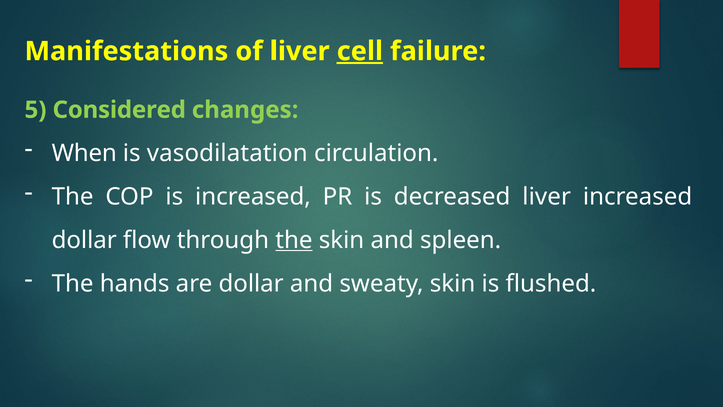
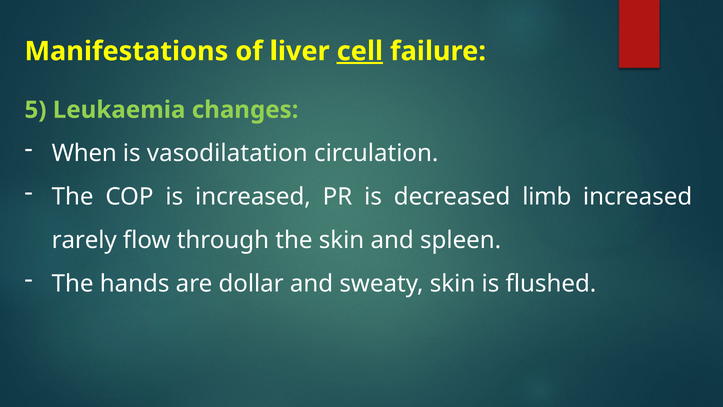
Considered: Considered -> Leukaemia
decreased liver: liver -> limb
dollar at (84, 240): dollar -> rarely
the at (294, 240) underline: present -> none
